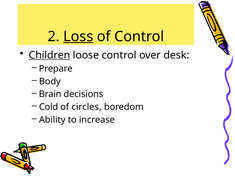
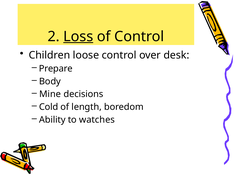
Children underline: present -> none
Brain: Brain -> Mine
circles: circles -> length
increase: increase -> watches
